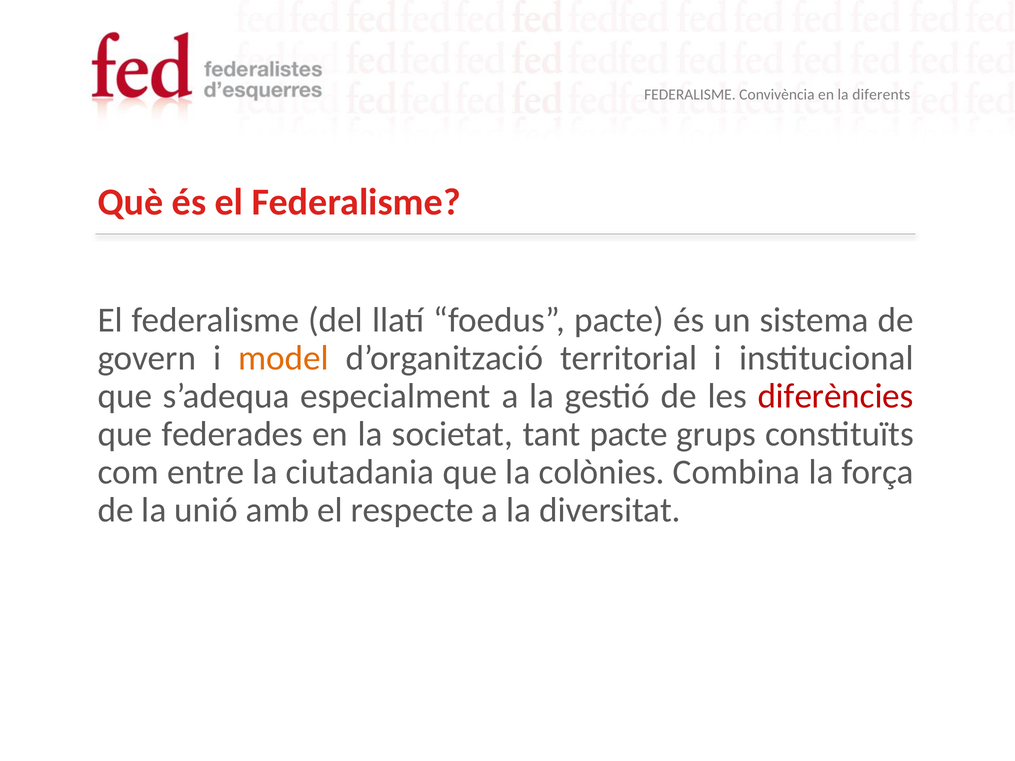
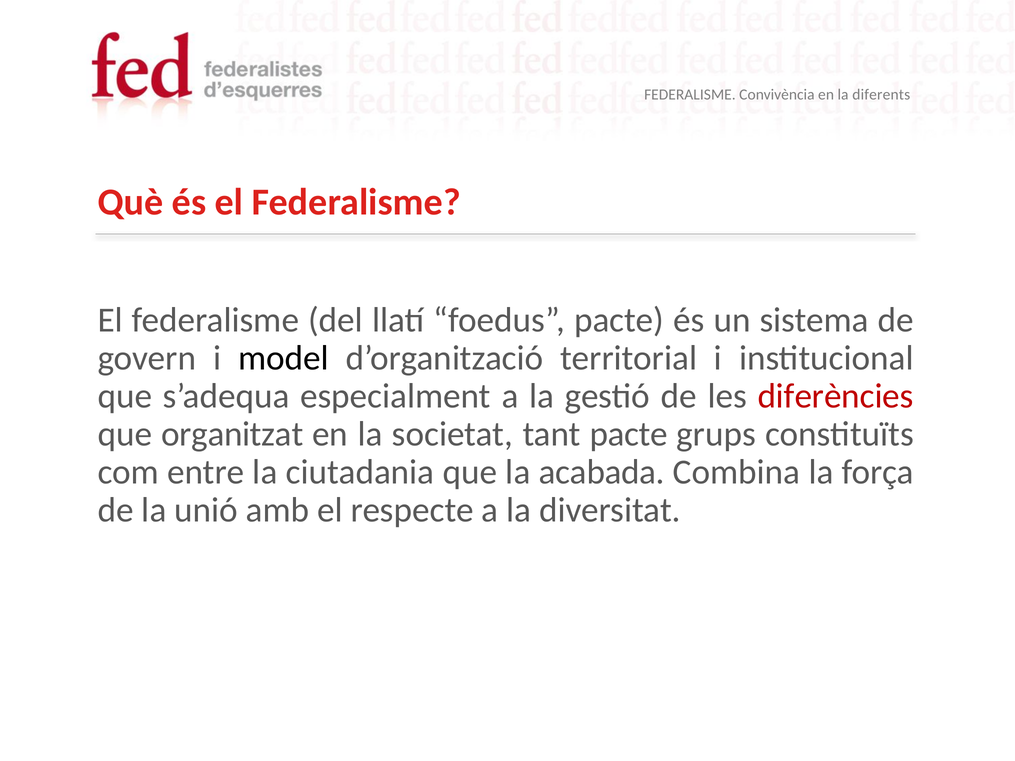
model colour: orange -> black
federades: federades -> organitzat
colònies: colònies -> acabada
